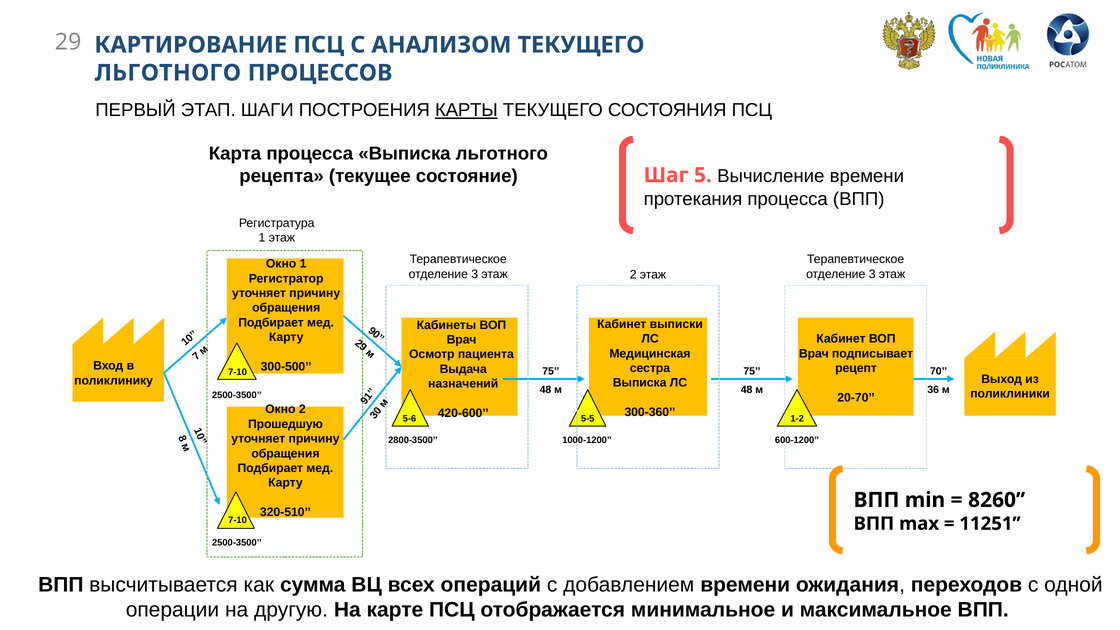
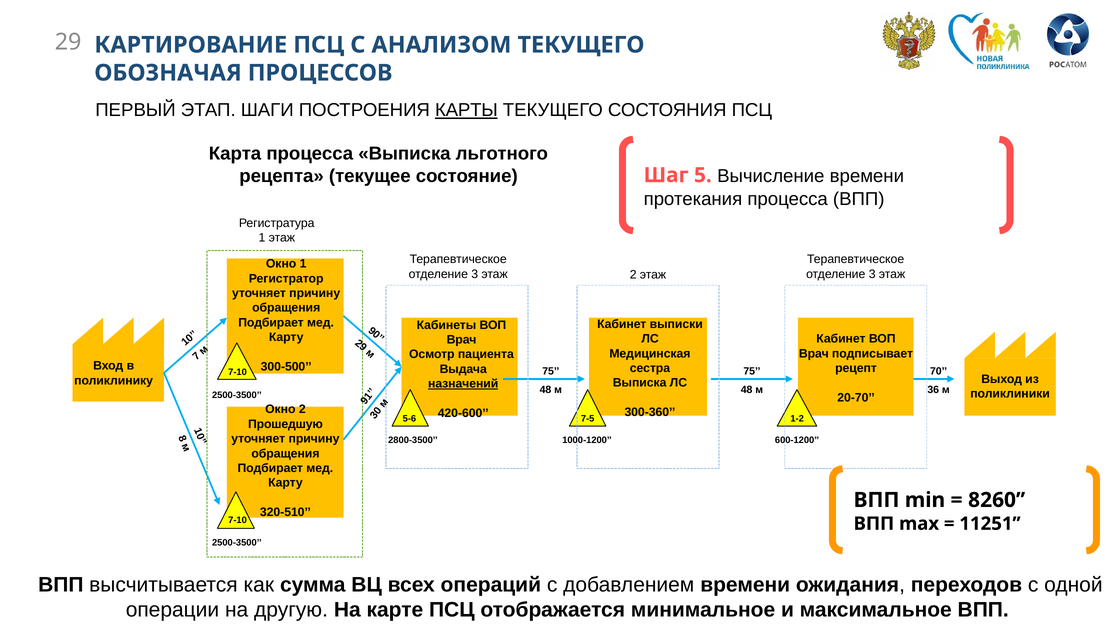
ЛЬГОТНОГО at (168, 73): ЛЬГОТНОГО -> ОБОЗНАЧАЯ
назначений underline: none -> present
5-5: 5-5 -> 7-5
